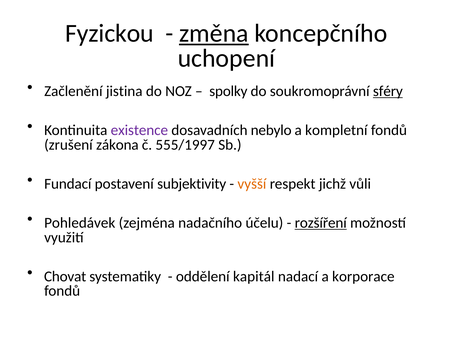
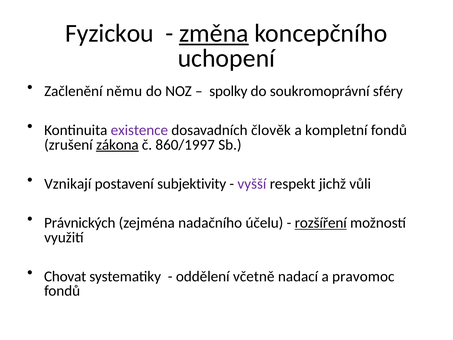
jistina: jistina -> němu
sféry underline: present -> none
nebylo: nebylo -> člověk
zákona underline: none -> present
555/1997: 555/1997 -> 860/1997
Fundací: Fundací -> Vznikají
vyšší colour: orange -> purple
Pohledávek: Pohledávek -> Právnických
kapitál: kapitál -> včetně
korporace: korporace -> pravomoc
